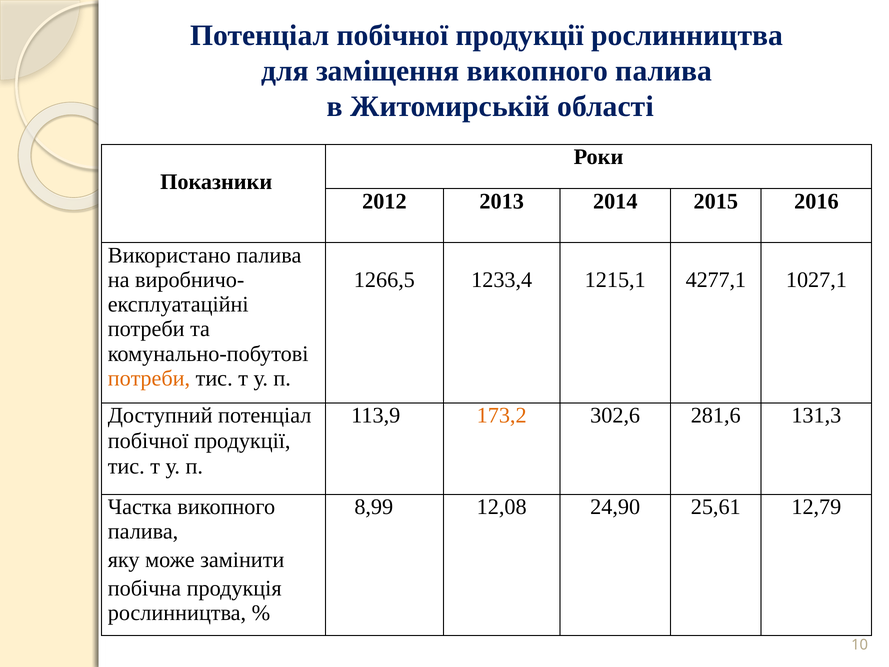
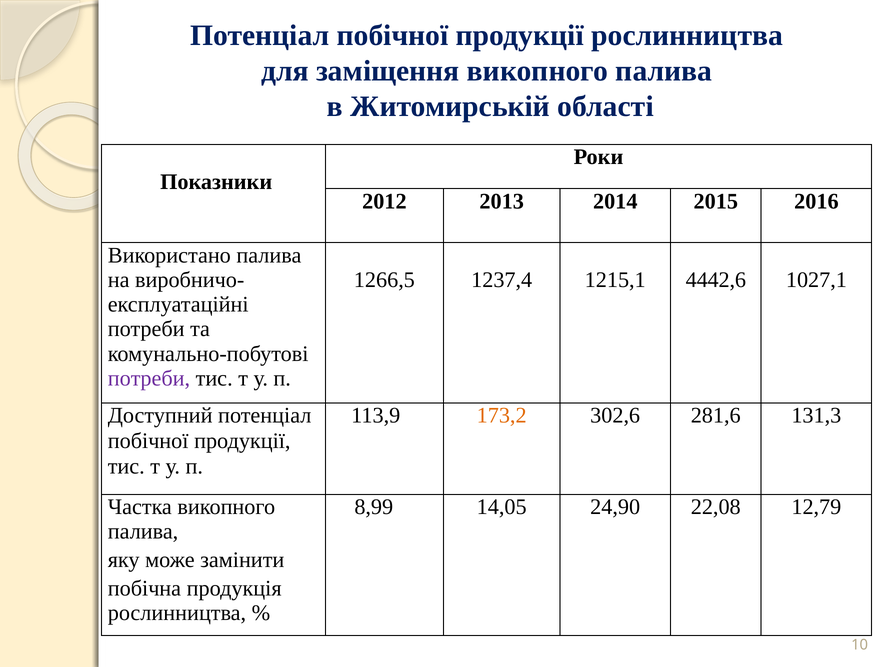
1233,4: 1233,4 -> 1237,4
4277,1: 4277,1 -> 4442,6
потреби at (149, 378) colour: orange -> purple
12,08: 12,08 -> 14,05
25,61: 25,61 -> 22,08
